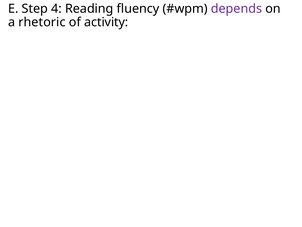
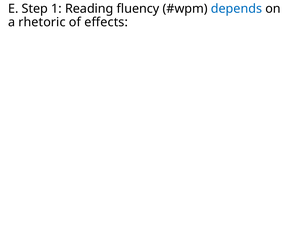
4: 4 -> 1
depends colour: purple -> blue
activity: activity -> effects
